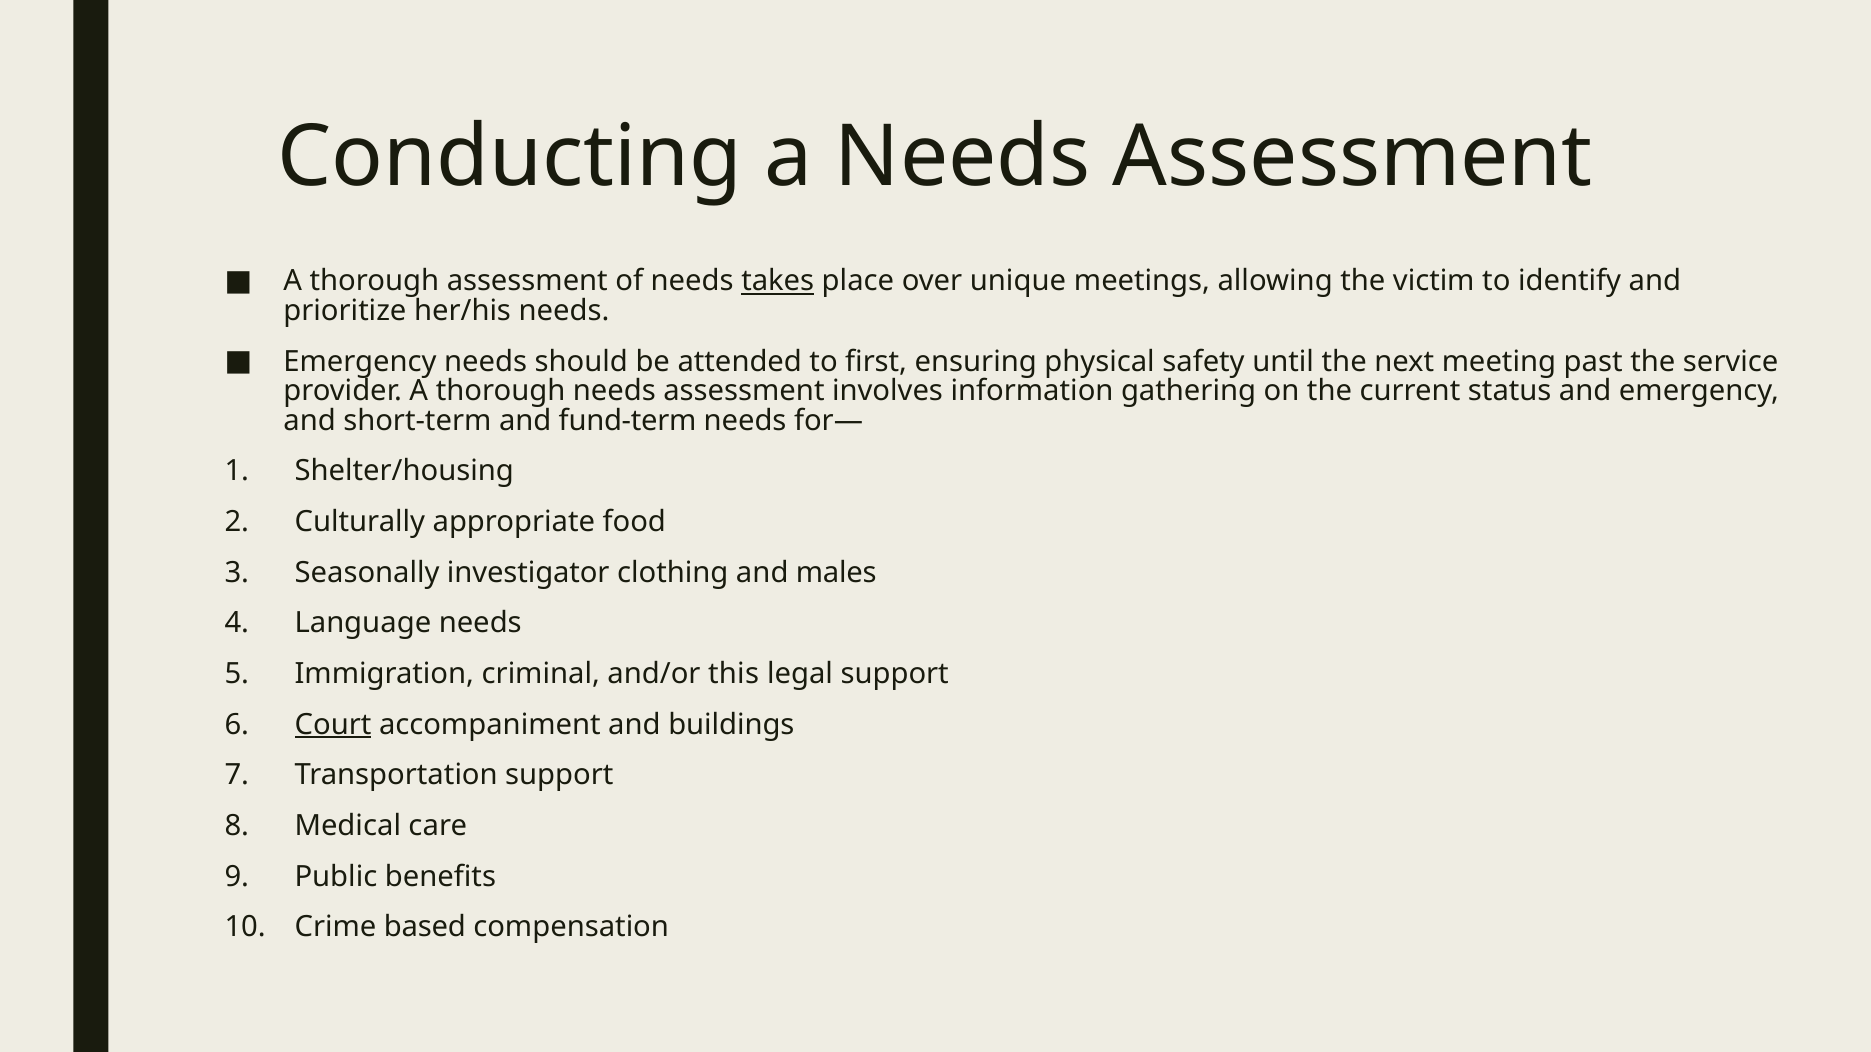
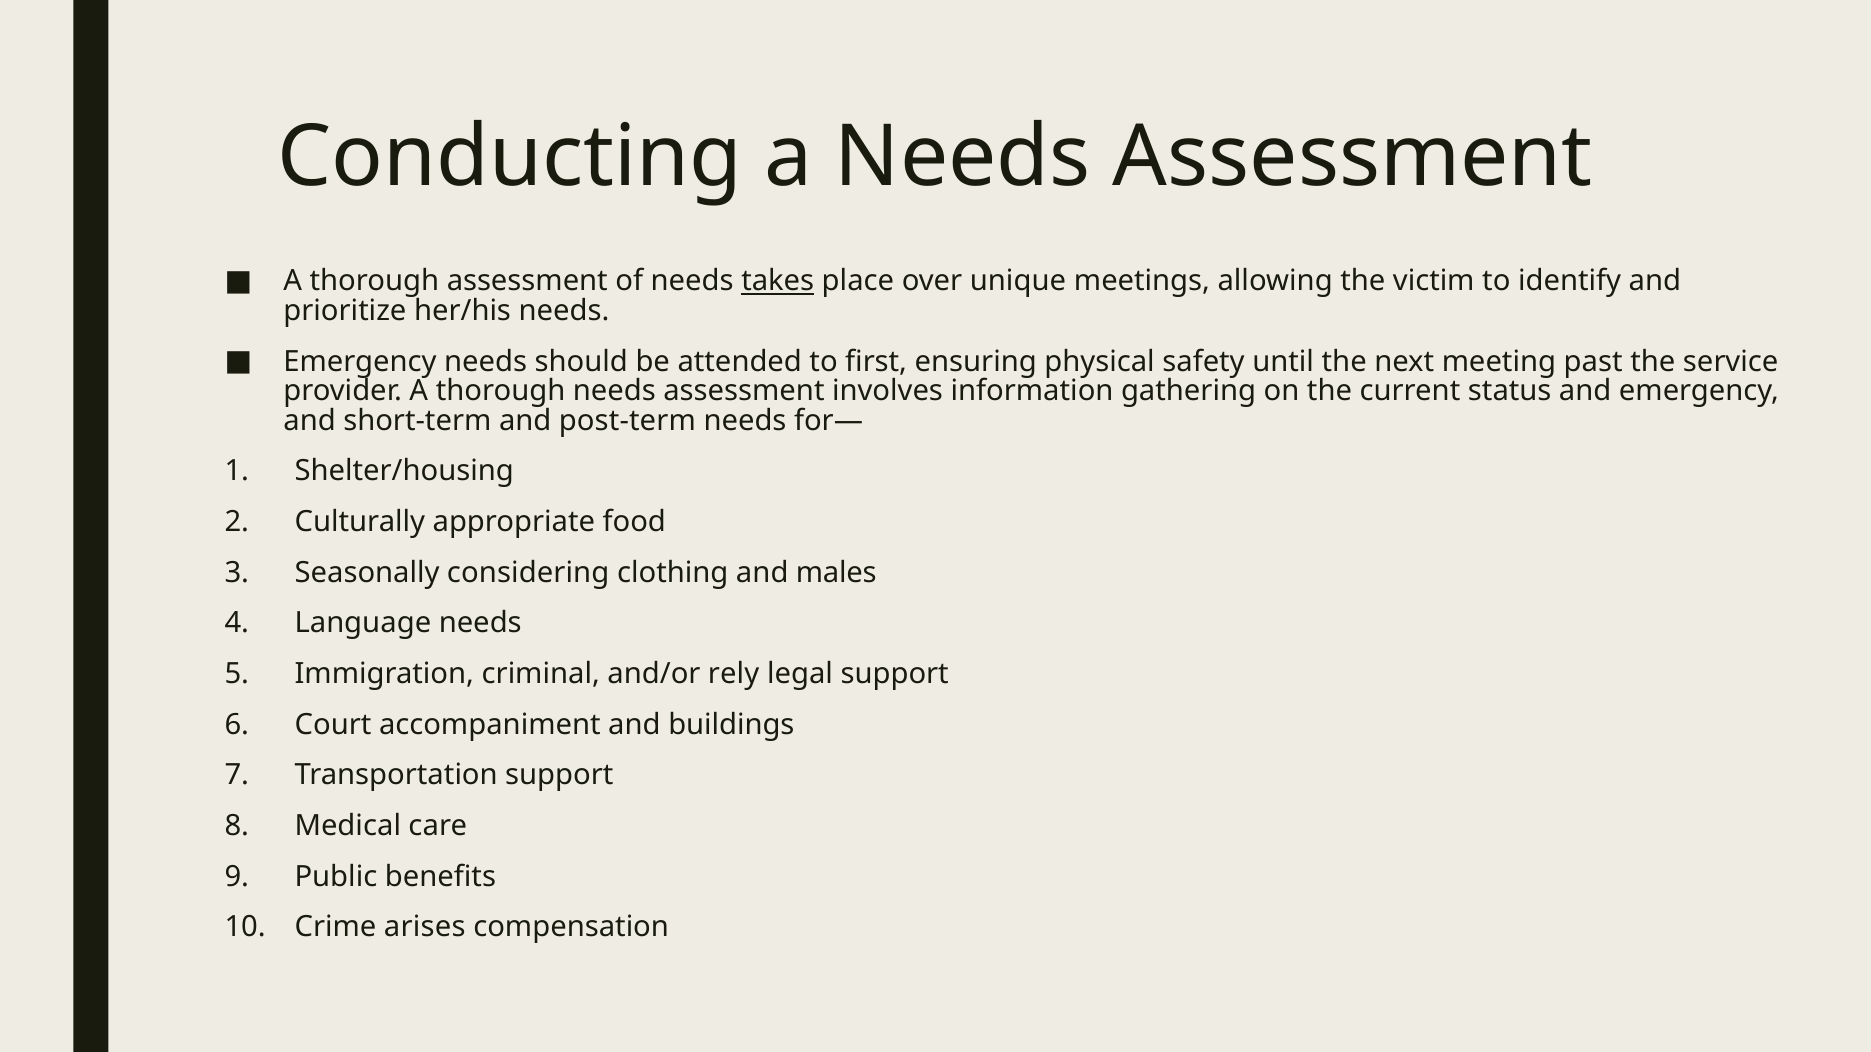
fund-term: fund-term -> post-term
investigator: investigator -> considering
this: this -> rely
Court underline: present -> none
based: based -> arises
